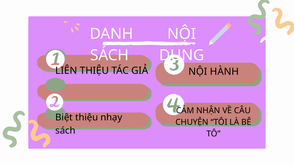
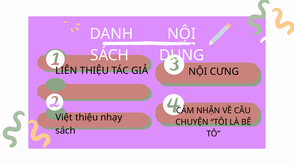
HÀNH: HÀNH -> CƯNG
Biệt: Biệt -> Việt
